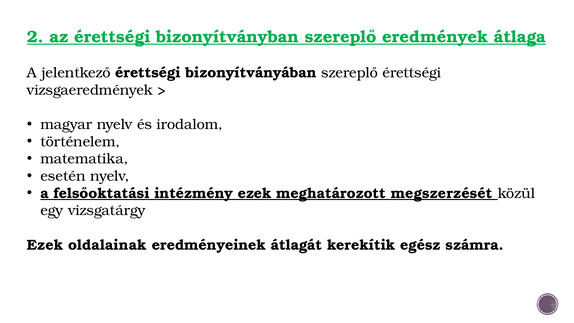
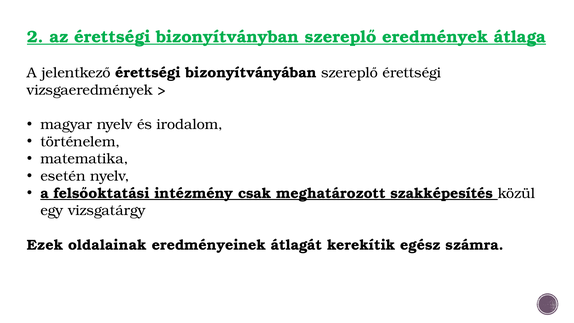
intézmény ezek: ezek -> csak
megszerzését: megszerzését -> szakképesítés
